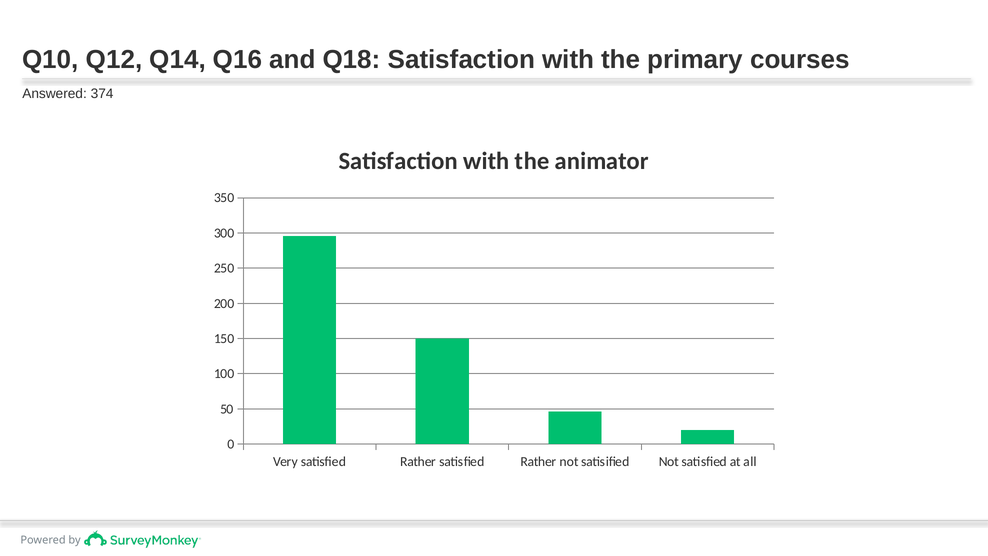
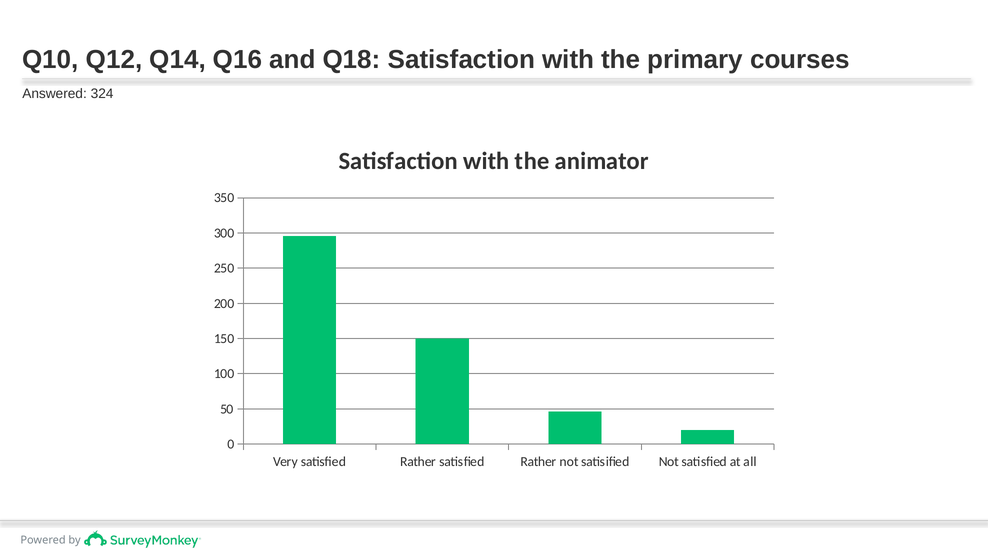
374: 374 -> 324
